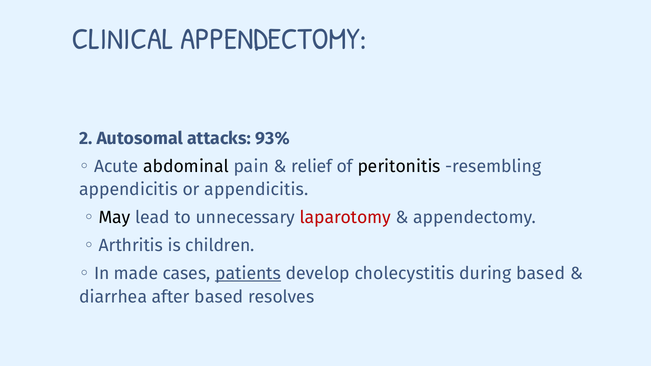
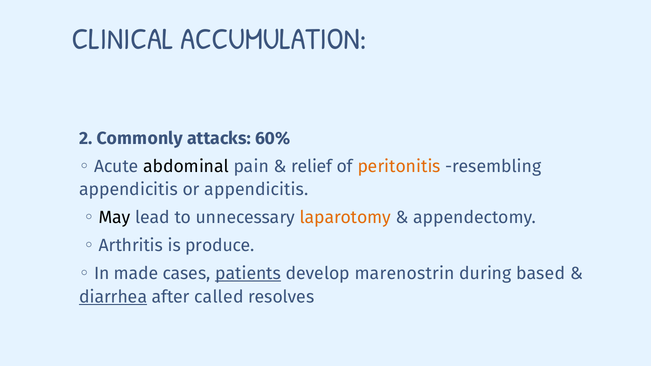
CLINICAL APPENDECTOMY: APPENDECTOMY -> ACCUMULATION
Autosomal: Autosomal -> Commonly
93%: 93% -> 60%
peritonitis colour: black -> orange
laparotomy colour: red -> orange
children: children -> produce
cholecystitis: cholecystitis -> marenostrin
diarrhea underline: none -> present
after based: based -> called
